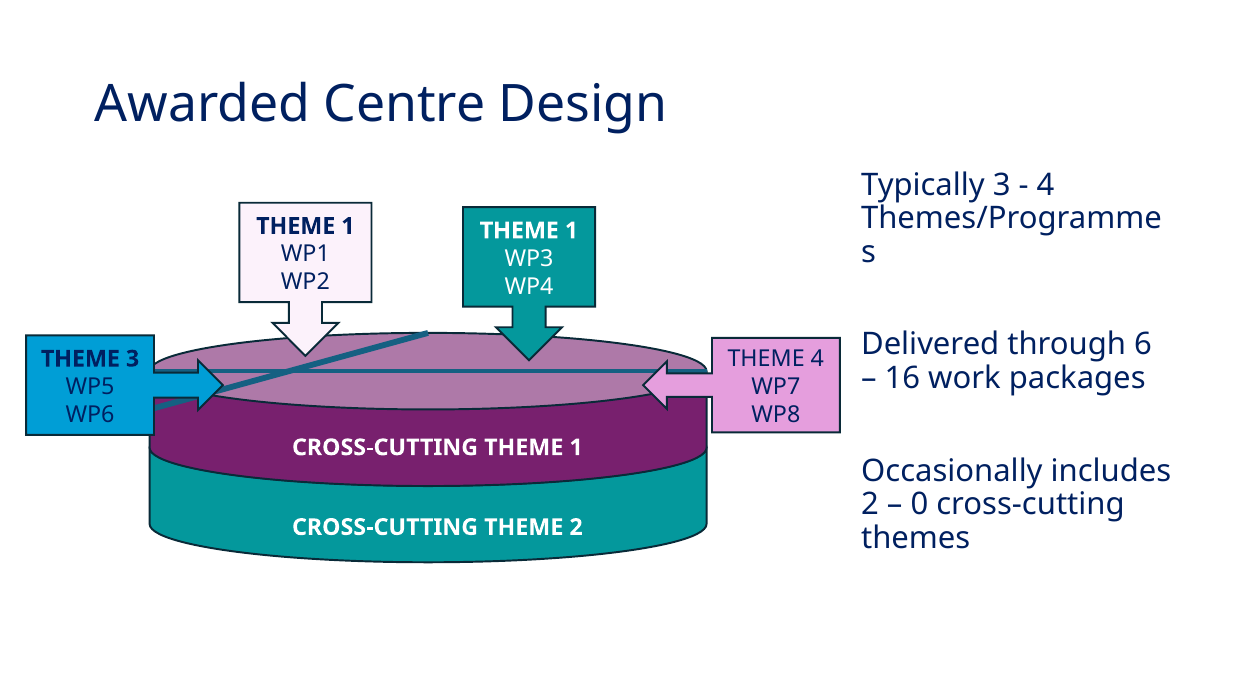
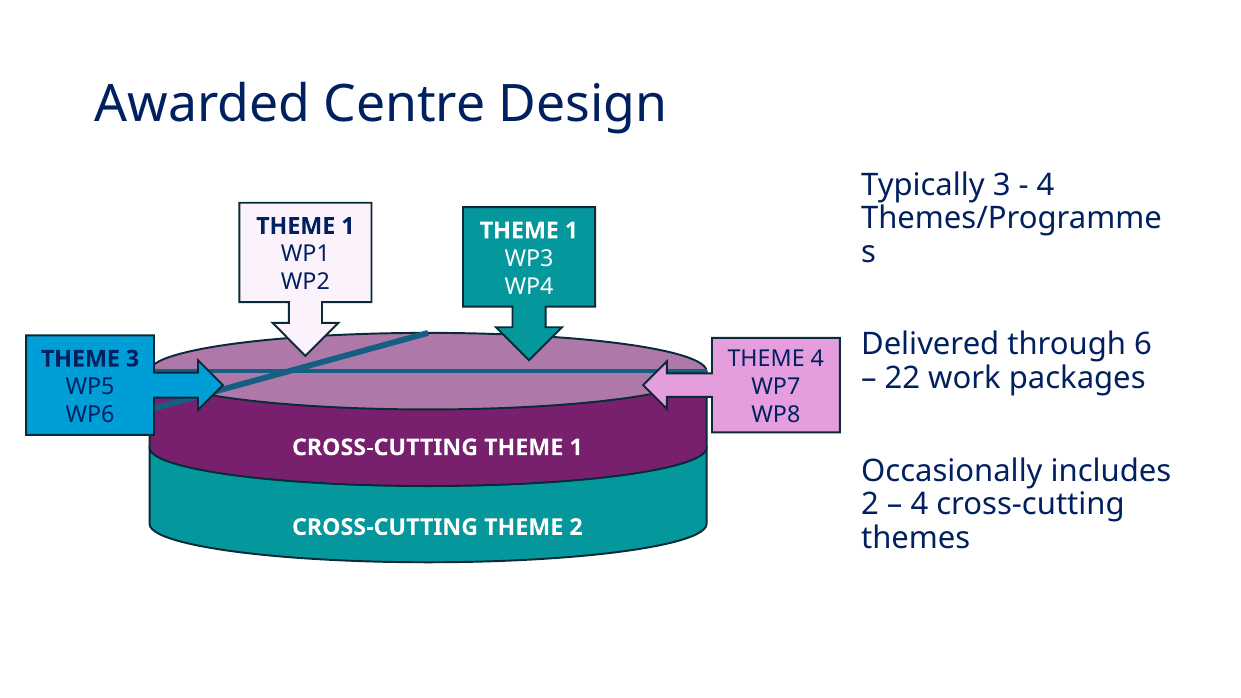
16: 16 -> 22
0 at (919, 505): 0 -> 4
